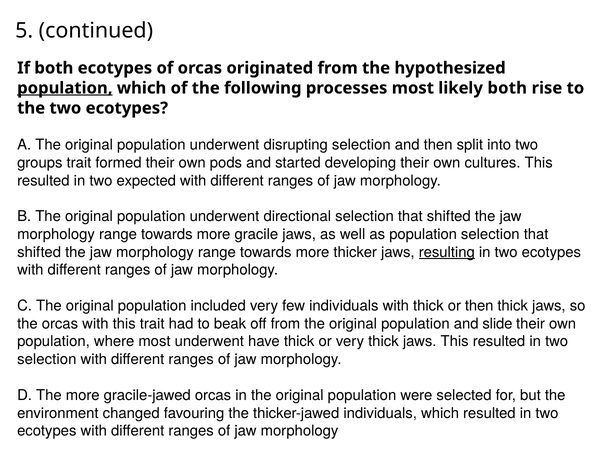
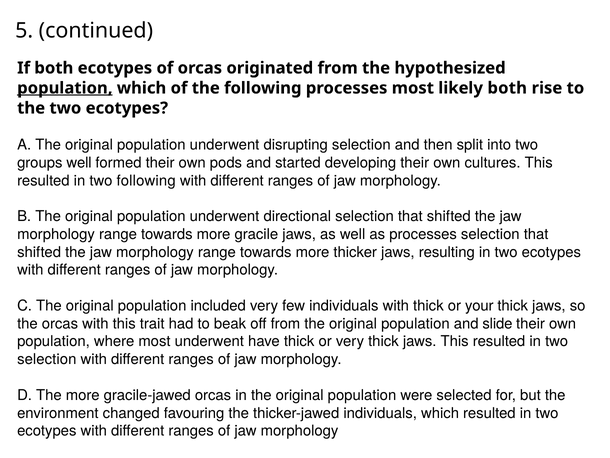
groups trait: trait -> well
two expected: expected -> following
as population: population -> processes
resulting underline: present -> none
or then: then -> your
